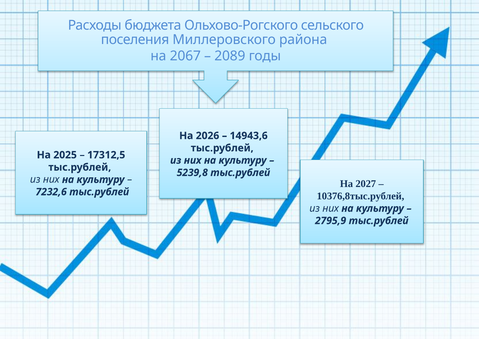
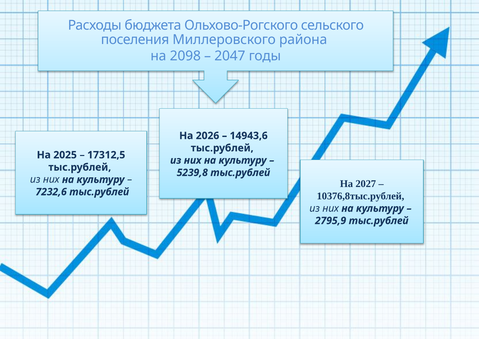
2067: 2067 -> 2098
2089: 2089 -> 2047
